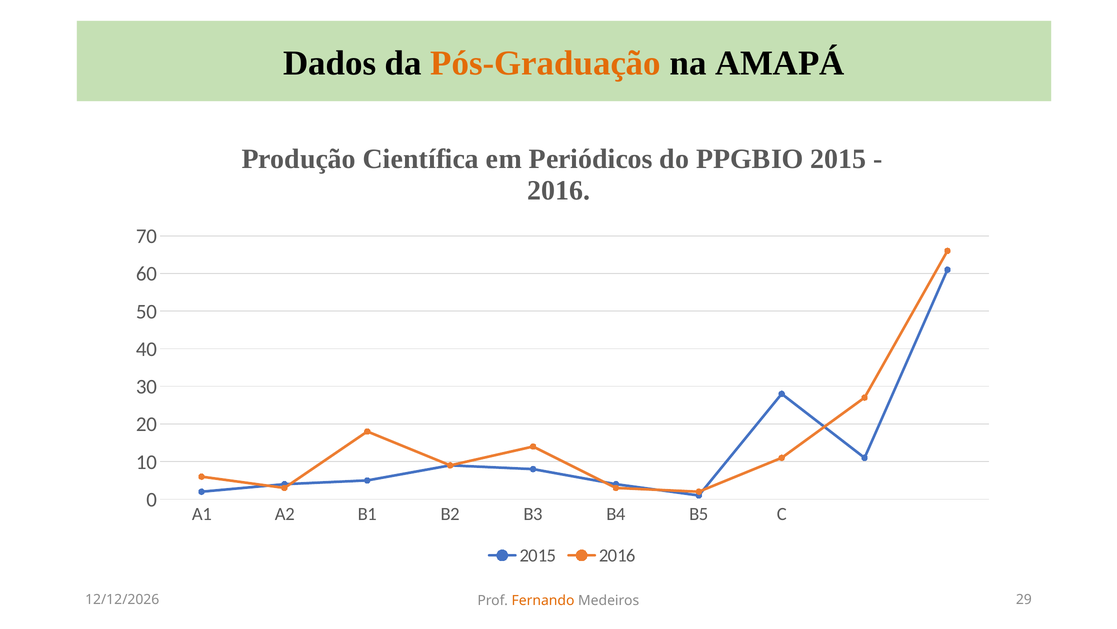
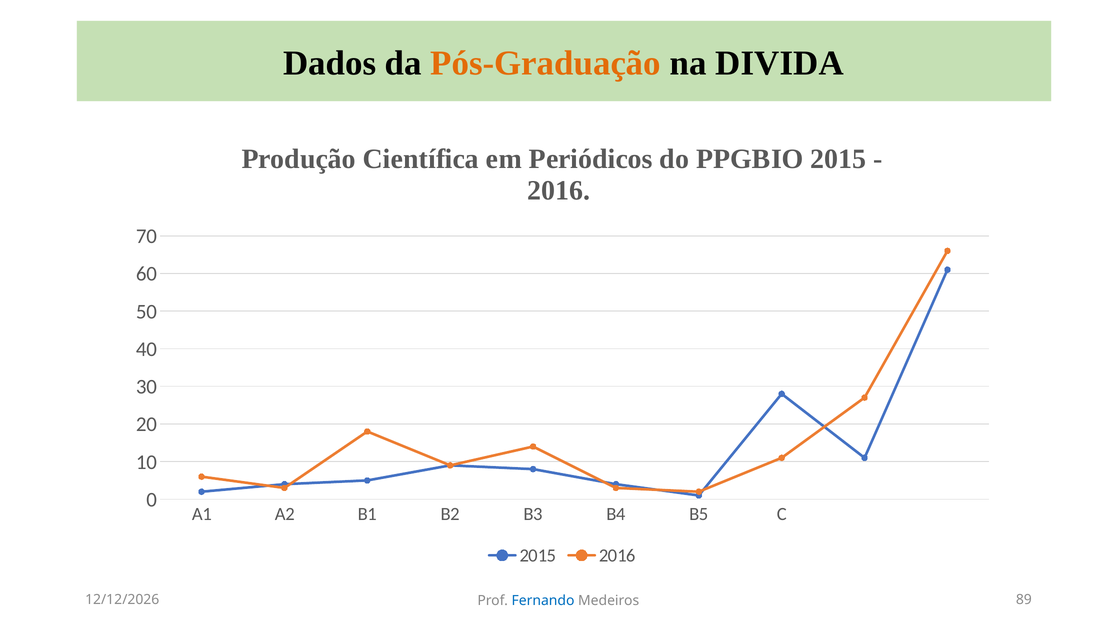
AMAPÁ: AMAPÁ -> DIVIDA
Fernando colour: orange -> blue
29: 29 -> 89
